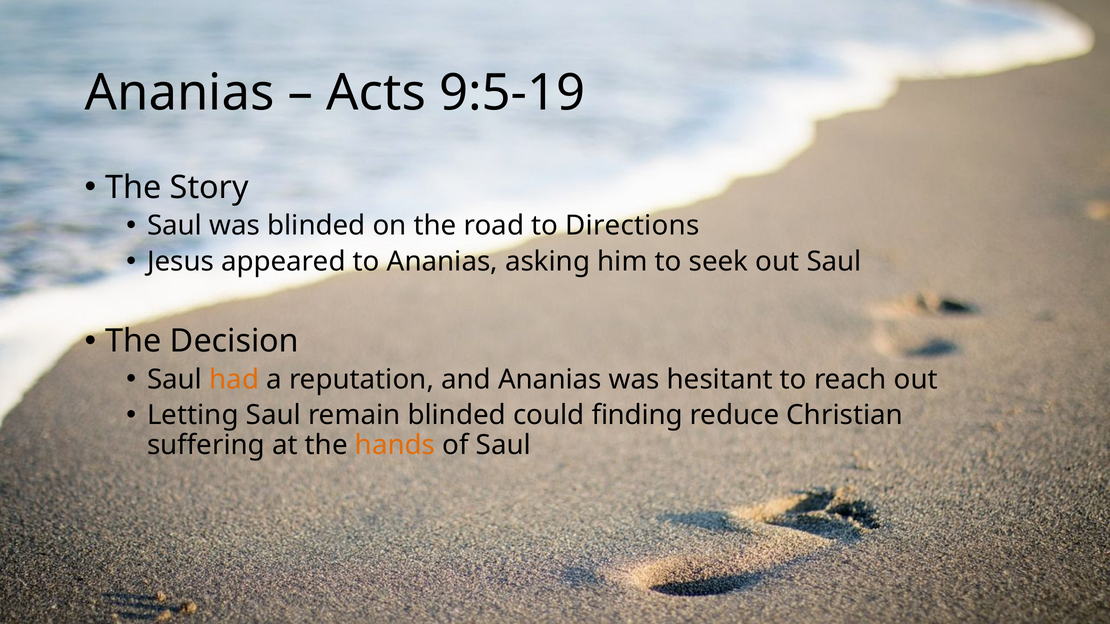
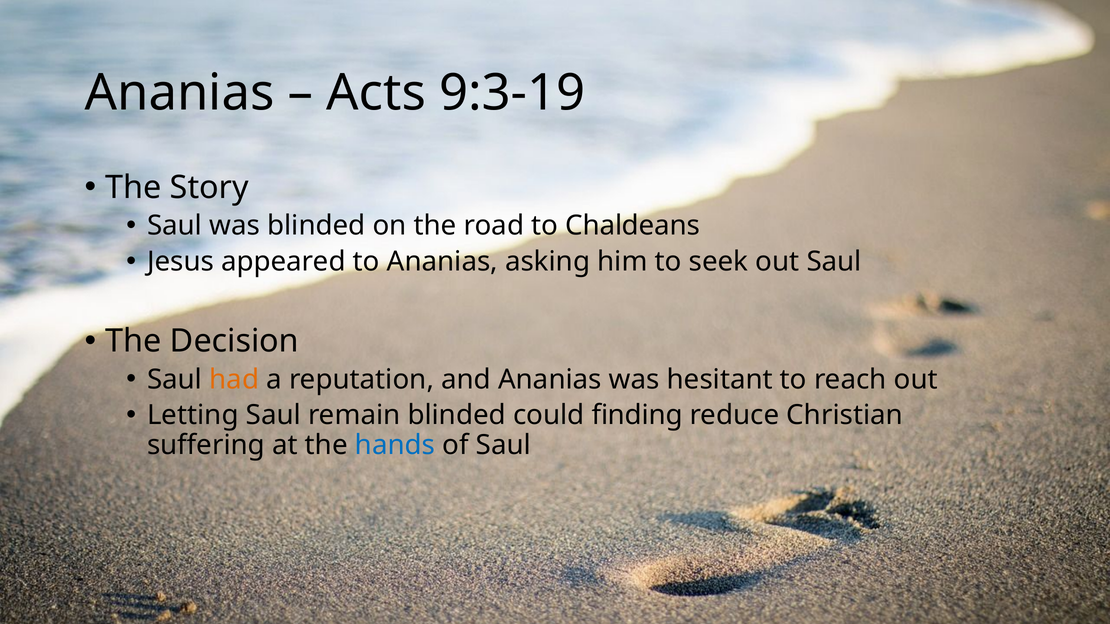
9:5-19: 9:5-19 -> 9:3-19
Directions: Directions -> Chaldeans
hands colour: orange -> blue
